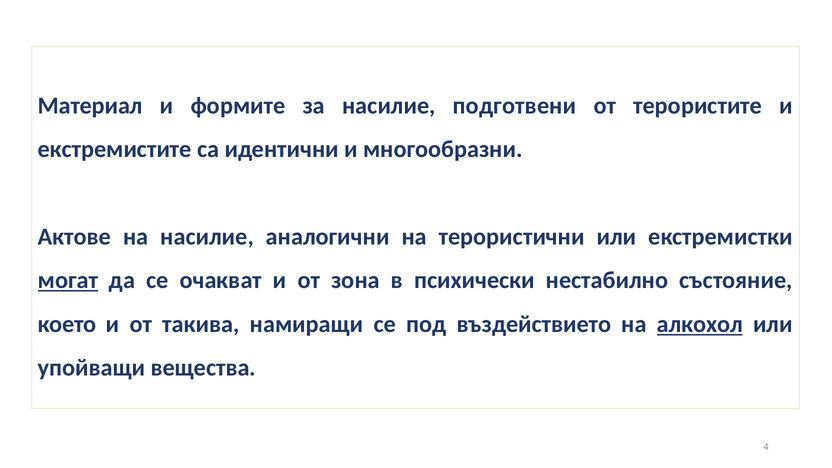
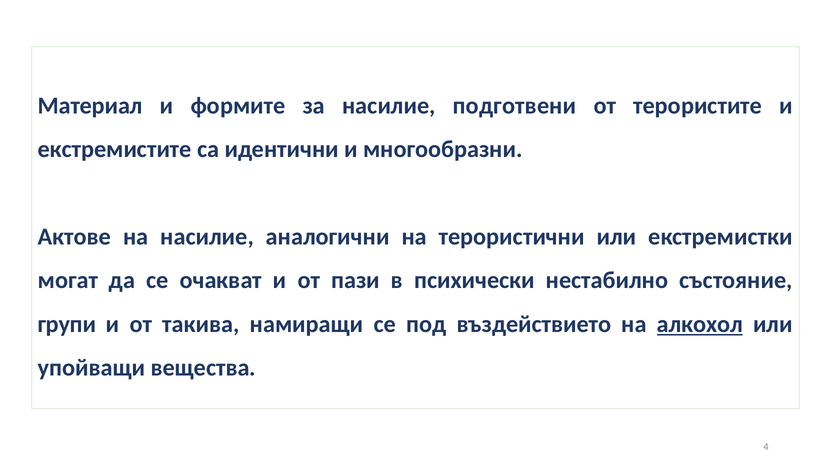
могат underline: present -> none
зона: зона -> пази
което: което -> групи
